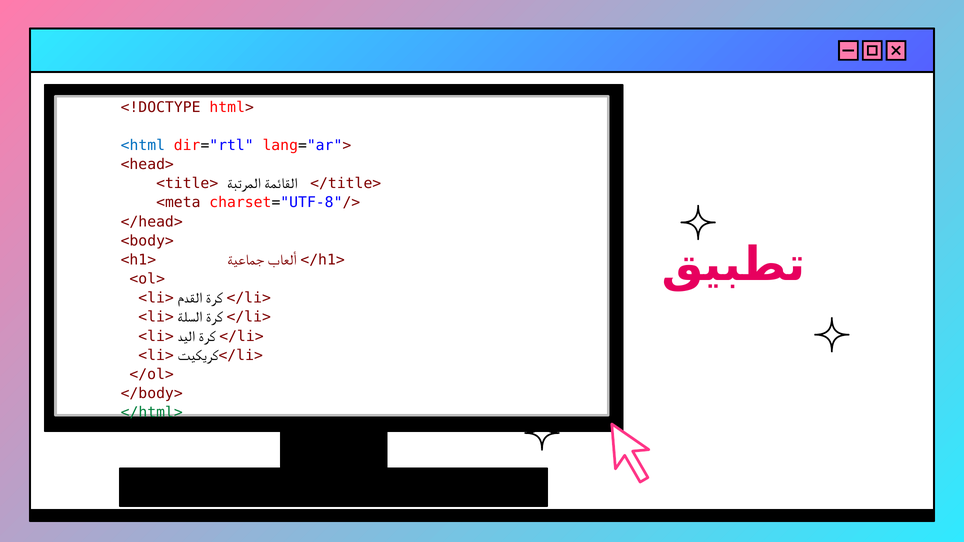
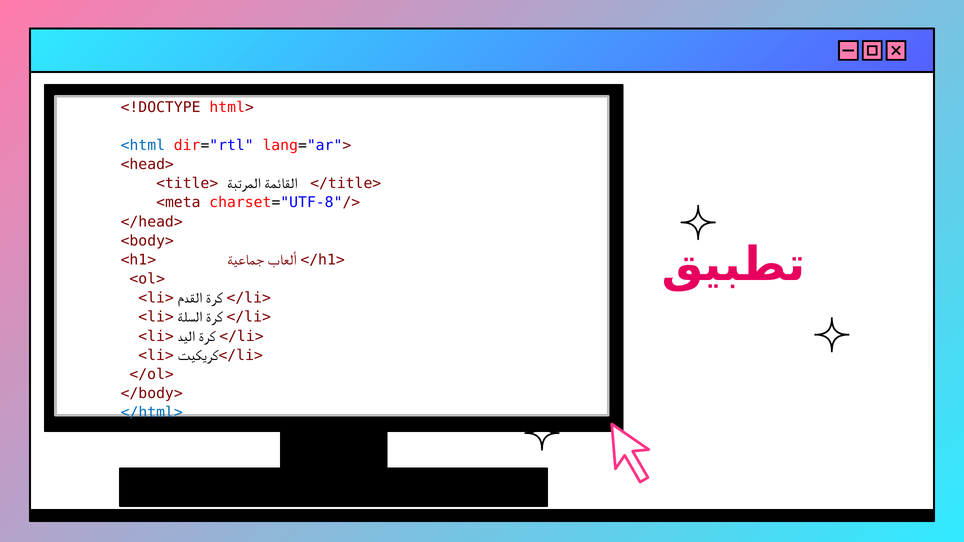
</html> colour: green -> blue
